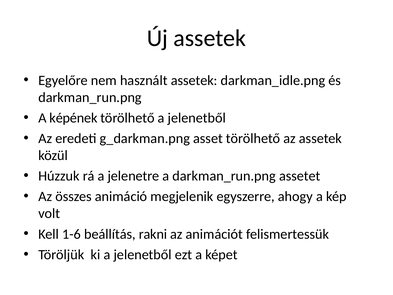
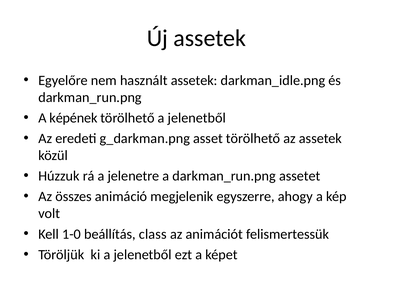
1-6: 1-6 -> 1-0
rakni: rakni -> class
